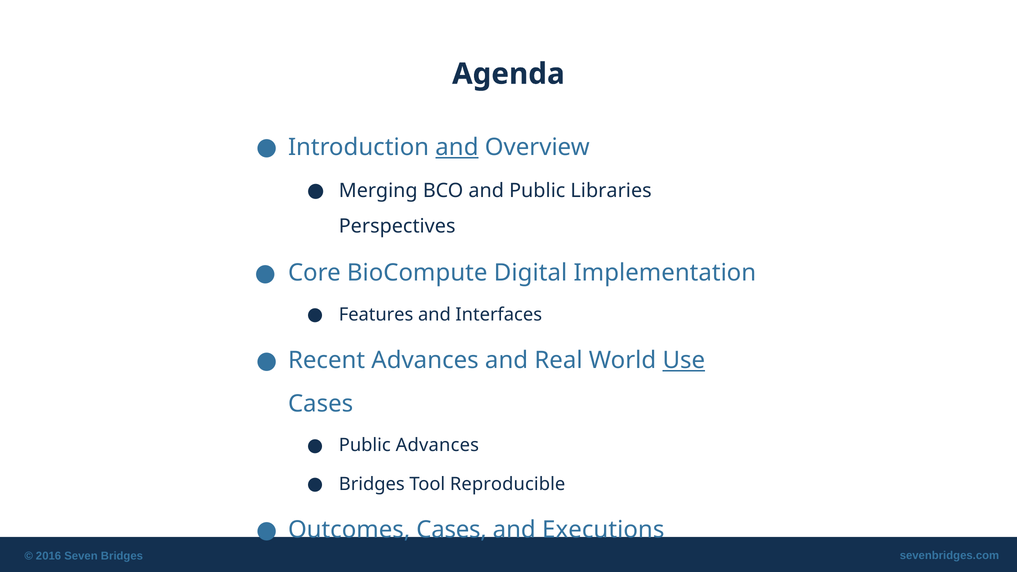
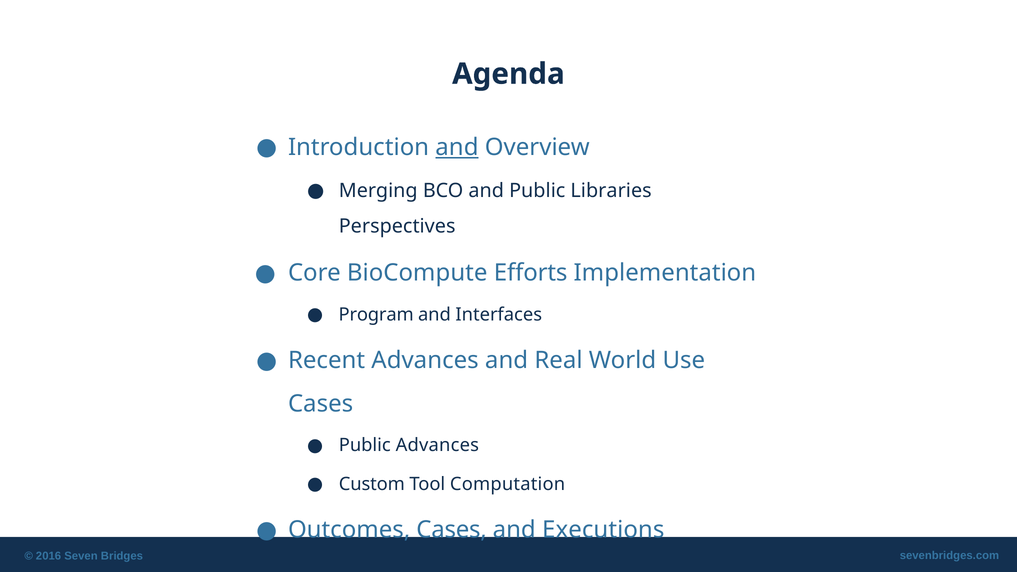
Digital: Digital -> Efforts
Features: Features -> Program
Use underline: present -> none
Bridges at (372, 484): Bridges -> Custom
Reproducible: Reproducible -> Computation
